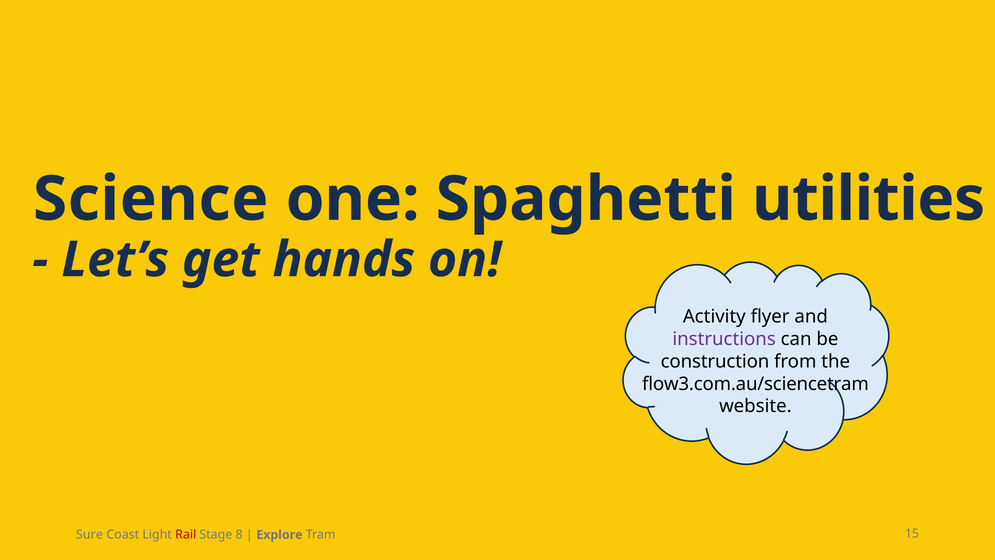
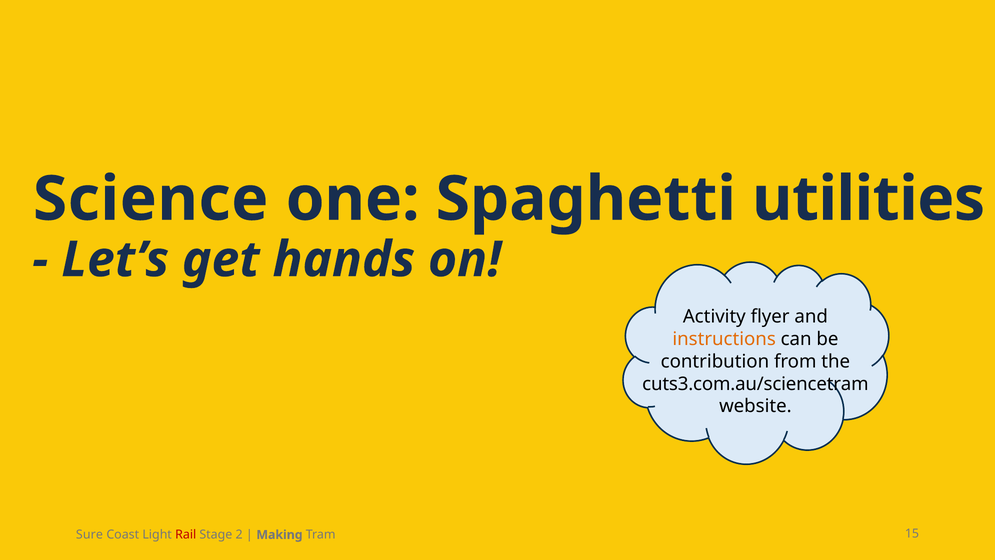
instructions colour: purple -> orange
construction: construction -> contribution
flow3.com.au/sciencetram: flow3.com.au/sciencetram -> cuts3.com.au/sciencetram
8: 8 -> 2
Explore: Explore -> Making
